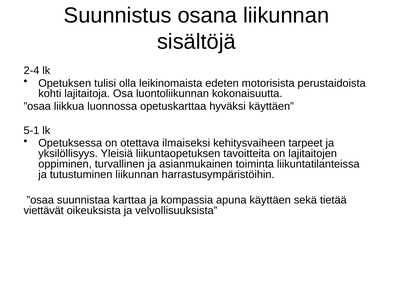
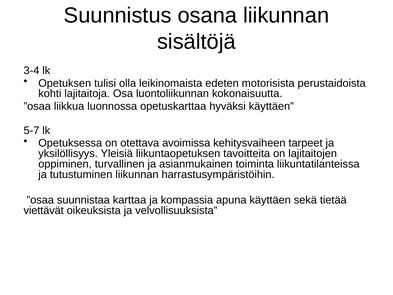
2-4: 2-4 -> 3-4
5-1: 5-1 -> 5-7
ilmaiseksi: ilmaiseksi -> avoimissa
